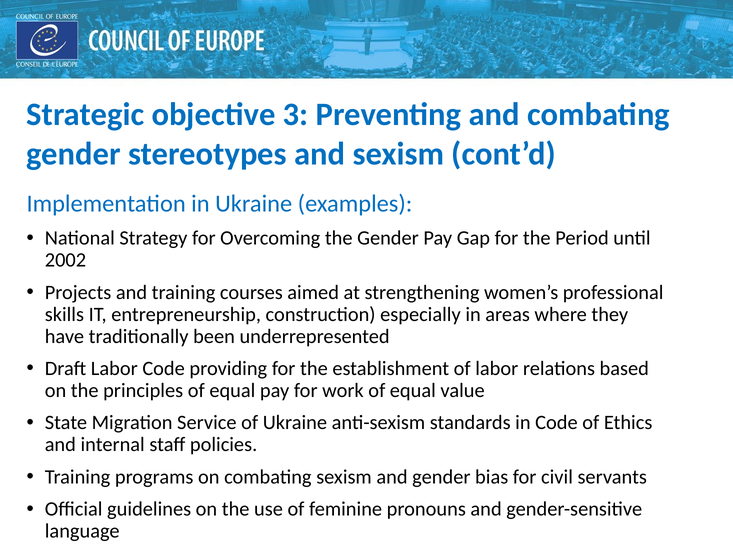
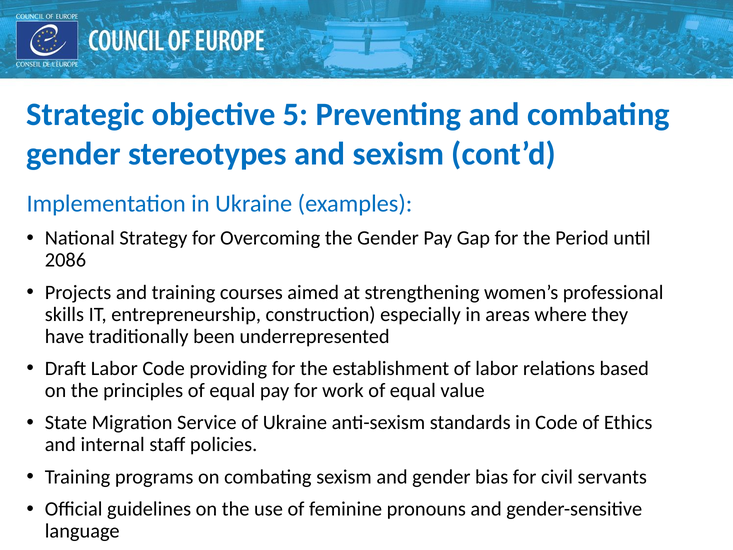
3: 3 -> 5
2002: 2002 -> 2086
